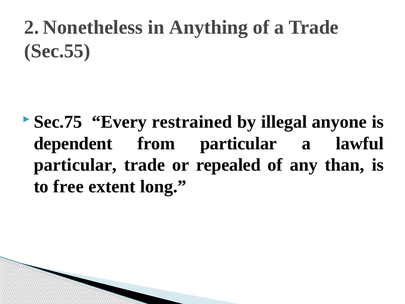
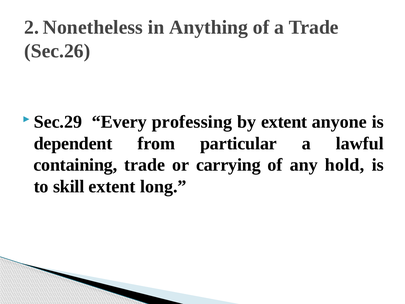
Sec.55: Sec.55 -> Sec.26
Sec.75: Sec.75 -> Sec.29
restrained: restrained -> professing
by illegal: illegal -> extent
particular at (75, 165): particular -> containing
repealed: repealed -> carrying
than: than -> hold
free: free -> skill
